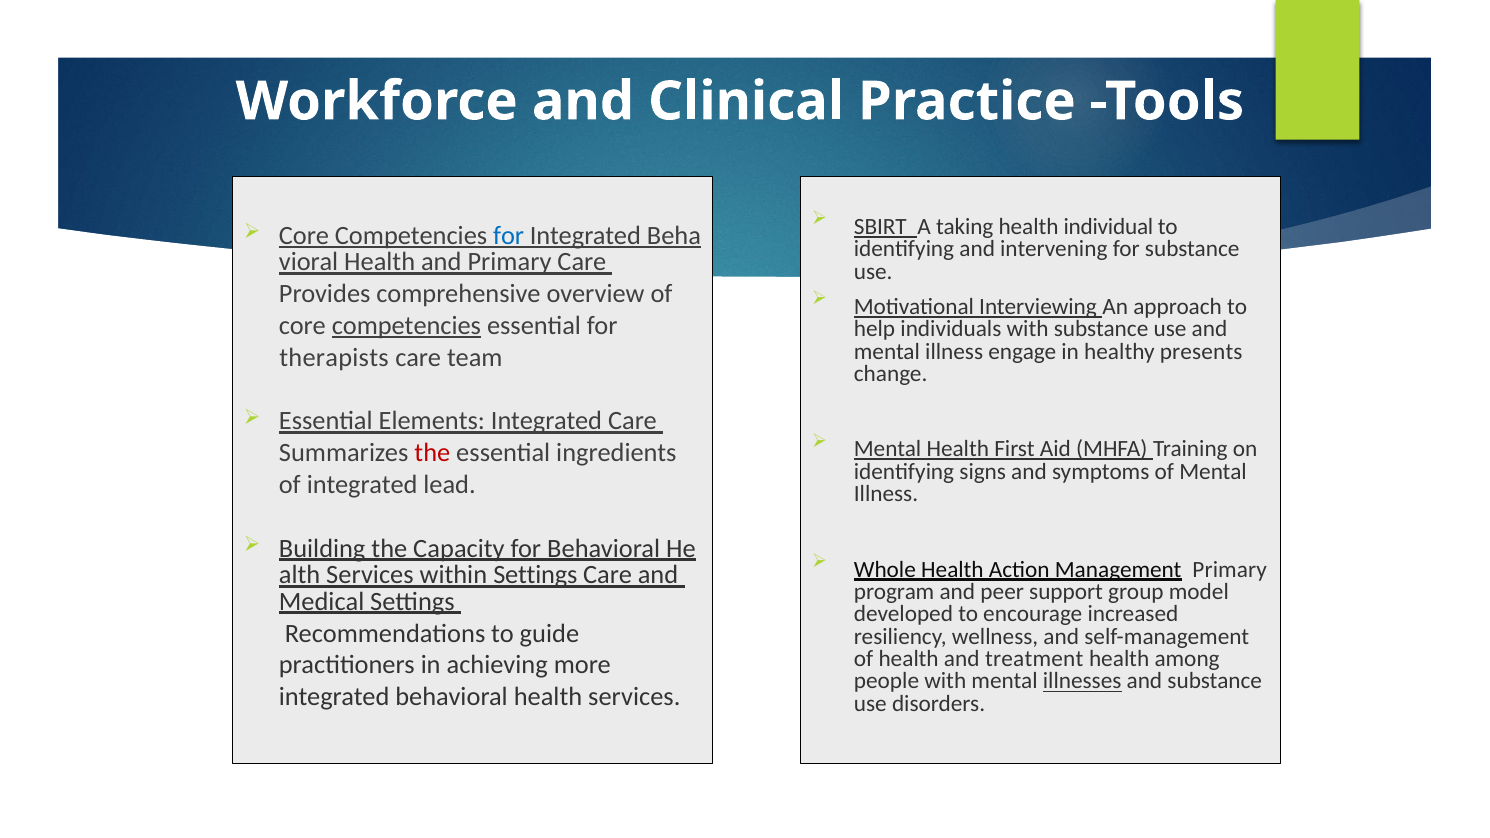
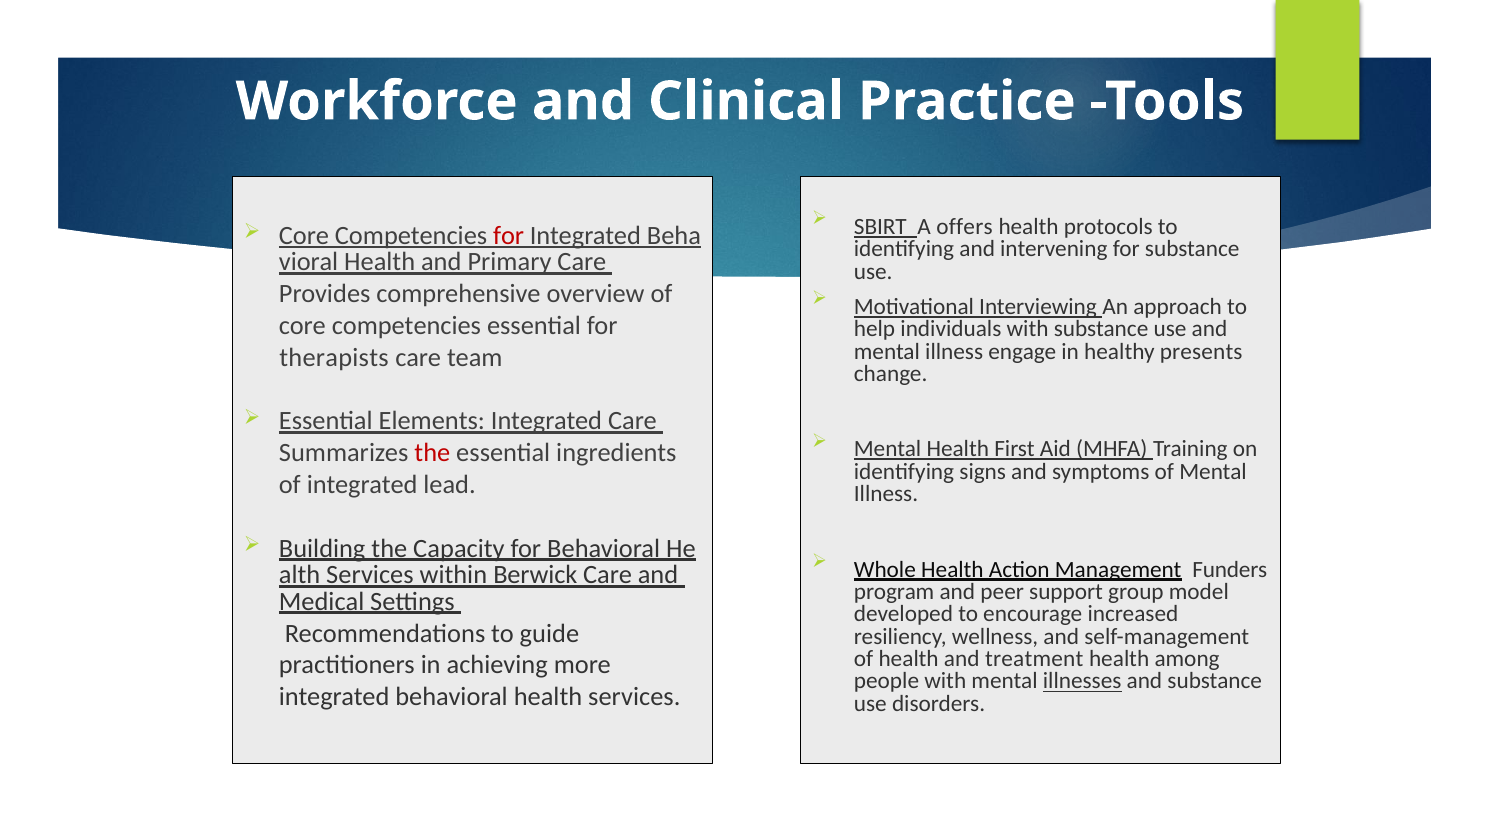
taking: taking -> offers
individual: individual -> protocols
for at (509, 236) colour: blue -> red
competencies at (406, 326) underline: present -> none
Management Primary: Primary -> Funders
within Settings: Settings -> Berwick
